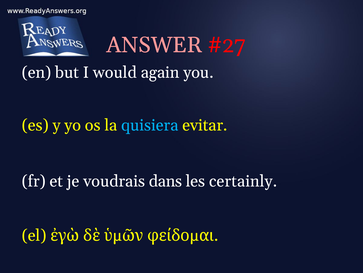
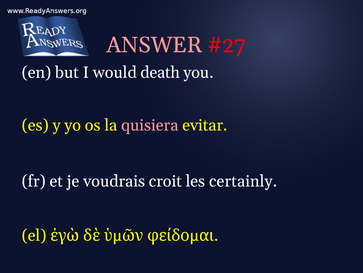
again: again -> death
quisiera colour: light blue -> pink
dans: dans -> croit
